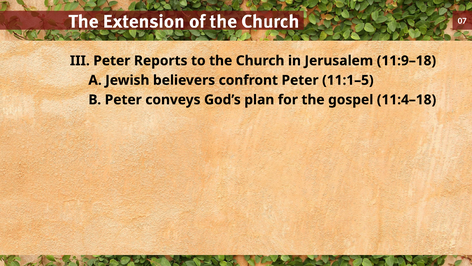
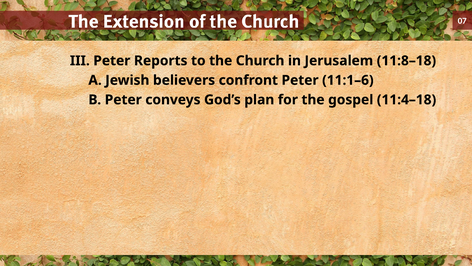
11:9–18: 11:9–18 -> 11:8–18
11:1–5: 11:1–5 -> 11:1–6
